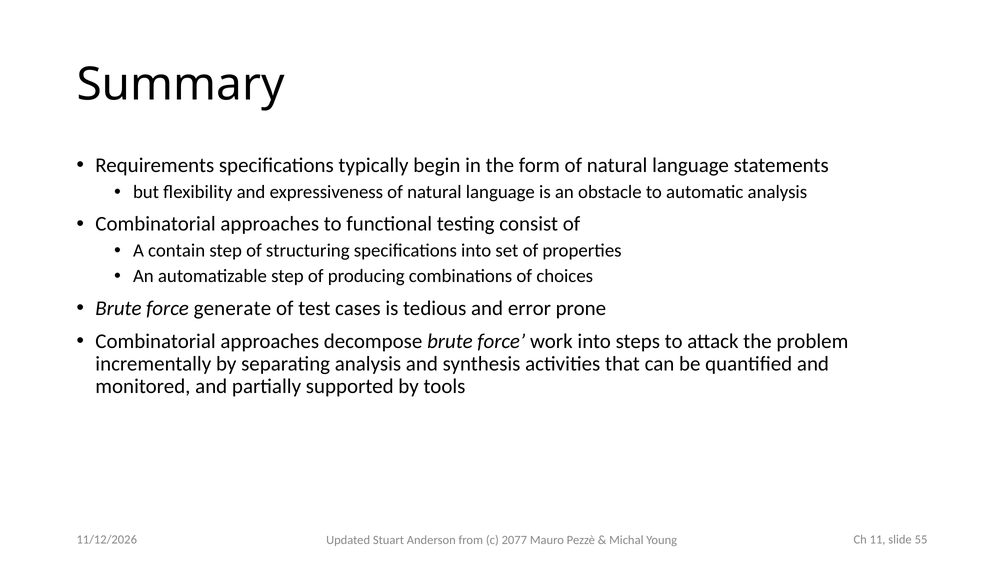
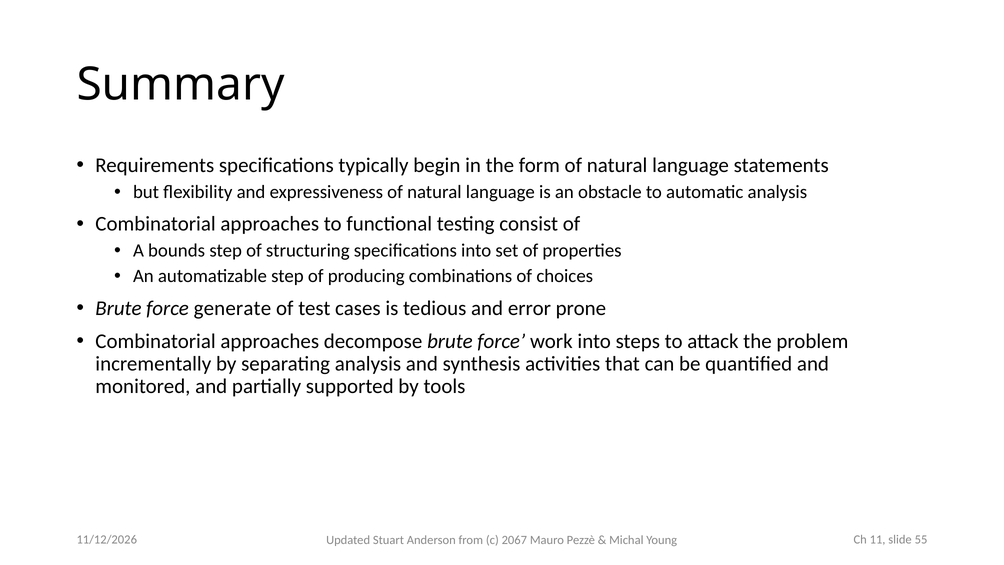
contain: contain -> bounds
2077: 2077 -> 2067
